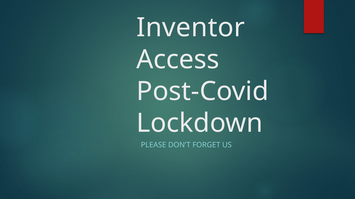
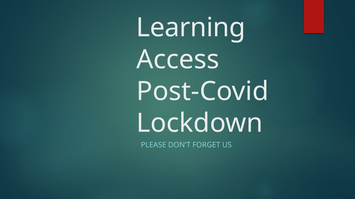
Inventor: Inventor -> Learning
